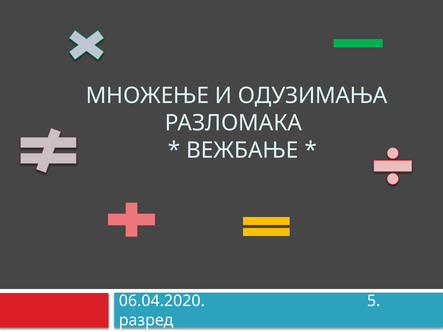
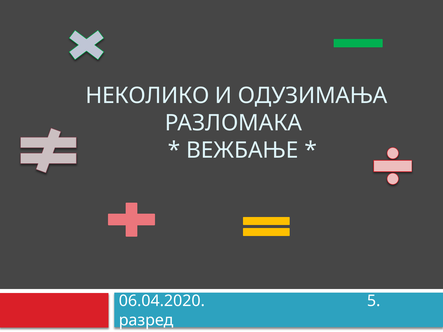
МНОЖЕЊЕ: МНОЖЕЊЕ -> НЕКОЛИКО
